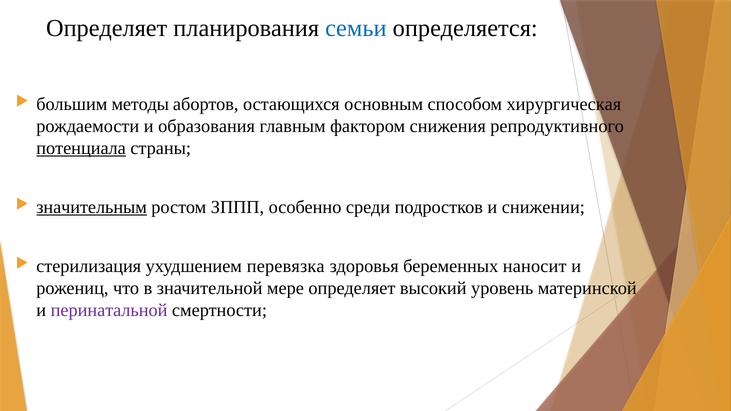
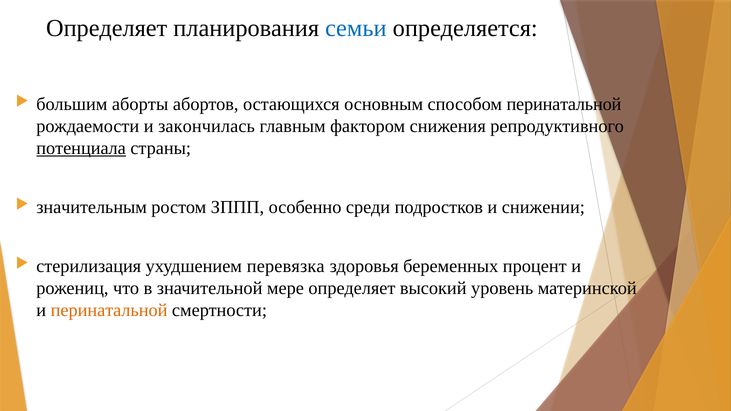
методы: методы -> аборты
способом хирургическая: хирургическая -> перинатальной
образования: образования -> закончилась
значительным underline: present -> none
наносит: наносит -> процент
перинатальной at (109, 310) colour: purple -> orange
